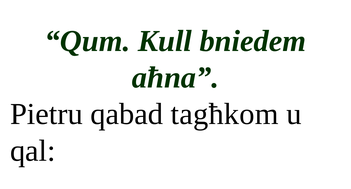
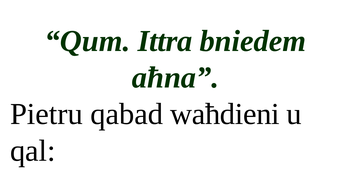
Kull: Kull -> Ittra
tagħkom: tagħkom -> waħdieni
